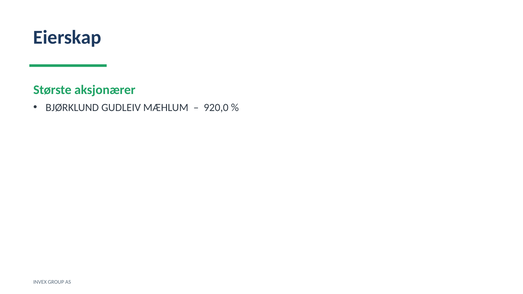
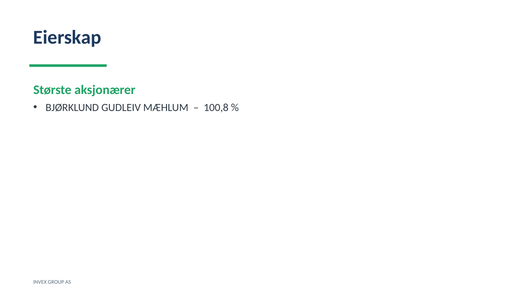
920,0: 920,0 -> 100,8
